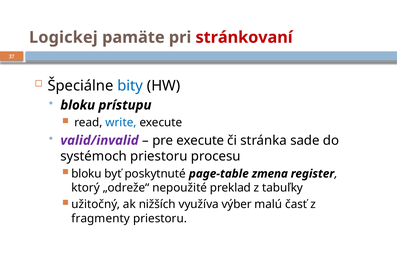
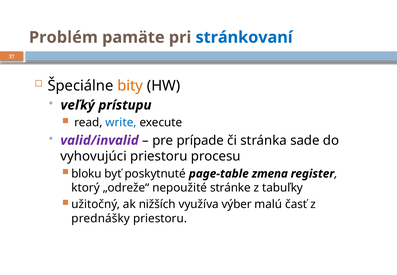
Logickej: Logickej -> Problém
stránkovaní colour: red -> blue
bity colour: blue -> orange
bloku at (78, 105): bloku -> veľký
pre execute: execute -> prípade
systémoch: systémoch -> vyhovujúci
preklad: preklad -> stránke
fragmenty: fragmenty -> prednášky
